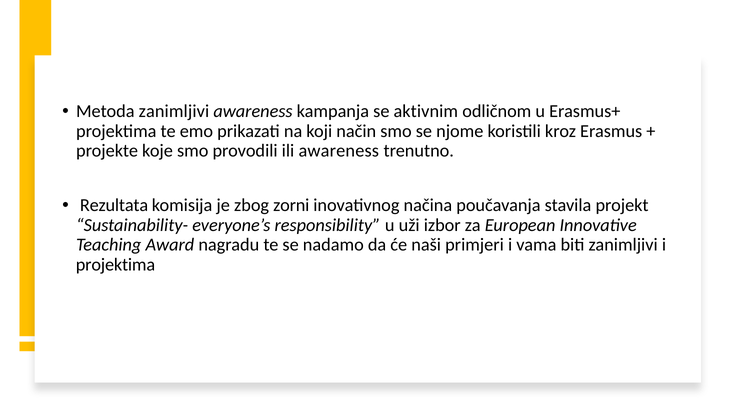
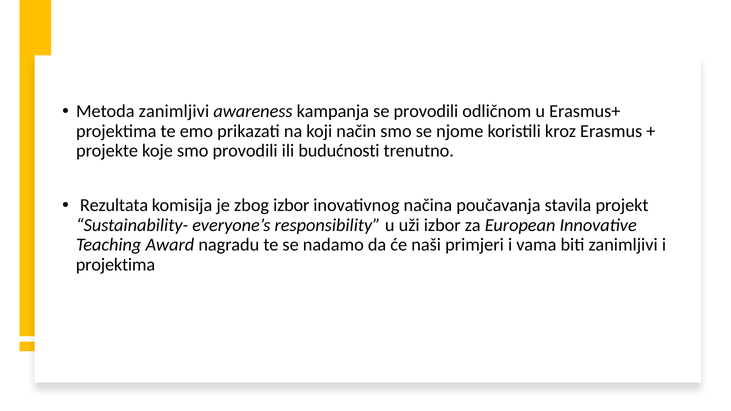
se aktivnim: aktivnim -> provodili
ili awareness: awareness -> budućnosti
zbog zorni: zorni -> izbor
